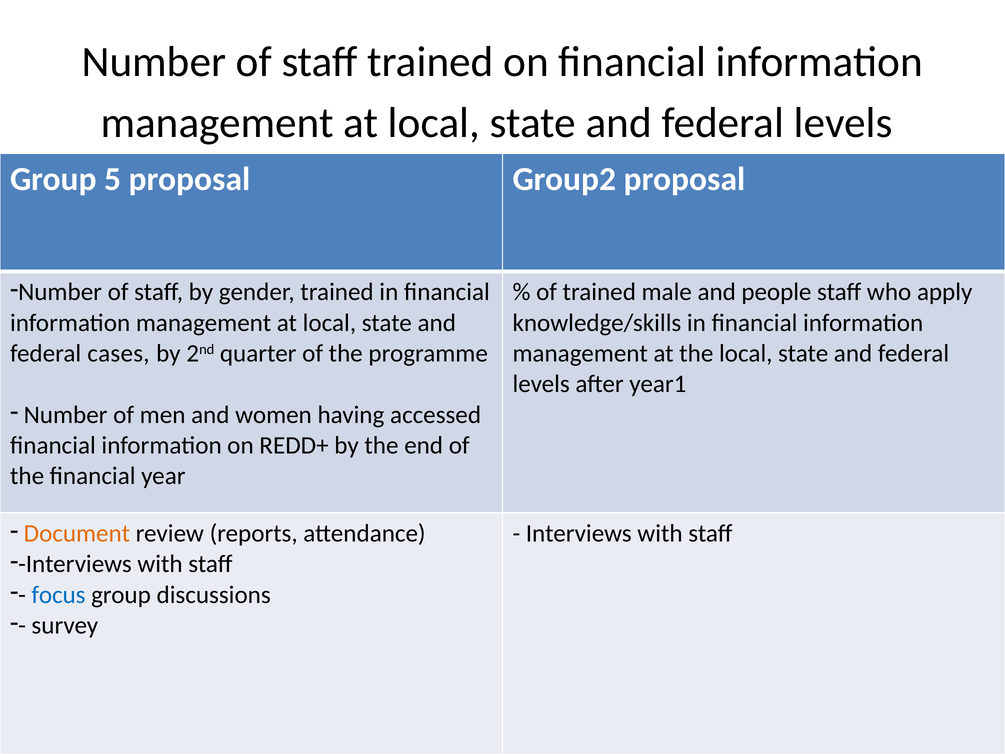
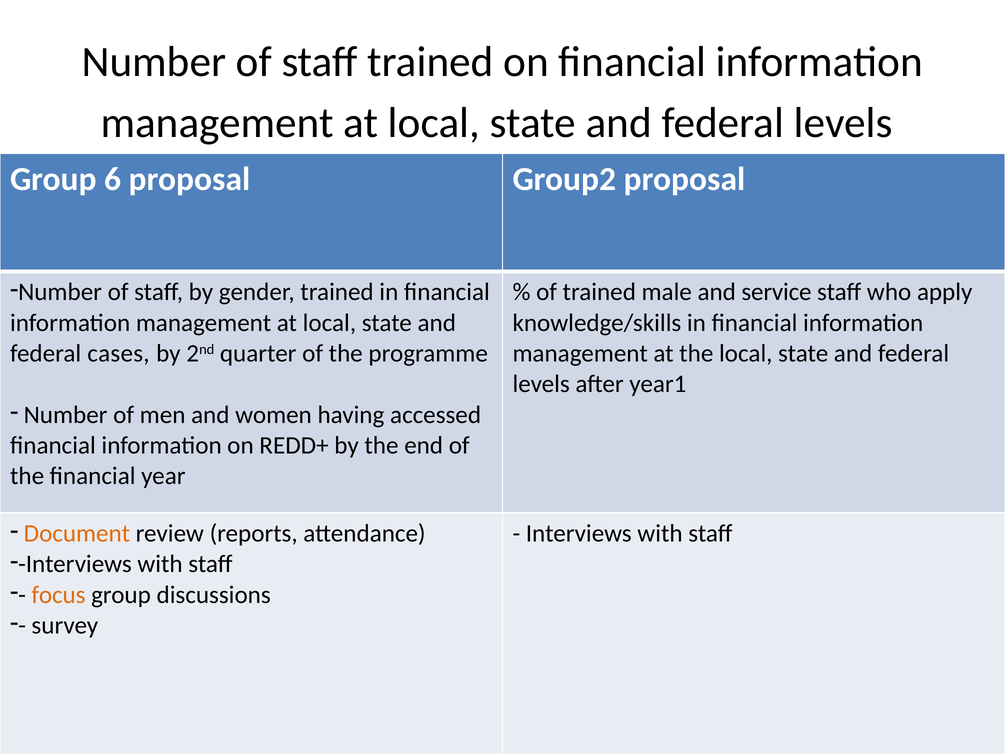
5: 5 -> 6
people: people -> service
focus colour: blue -> orange
